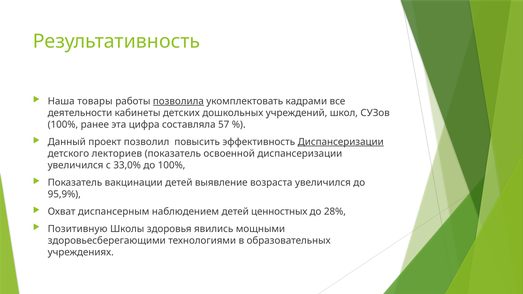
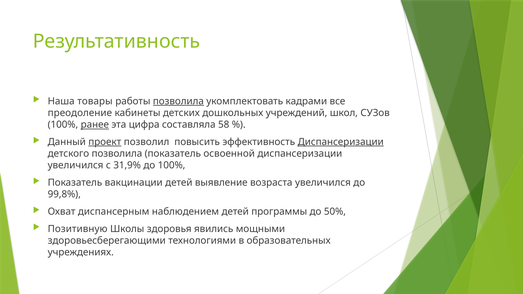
деятельности: деятельности -> преодоление
ранее underline: none -> present
57: 57 -> 58
проект underline: none -> present
детского лекториев: лекториев -> позволила
33,0%: 33,0% -> 31,9%
95,9%: 95,9% -> 99,8%
ценностных: ценностных -> программы
28%: 28% -> 50%
